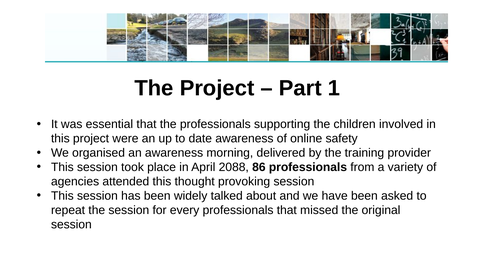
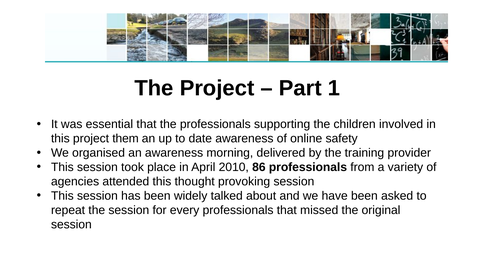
were: were -> them
2088: 2088 -> 2010
